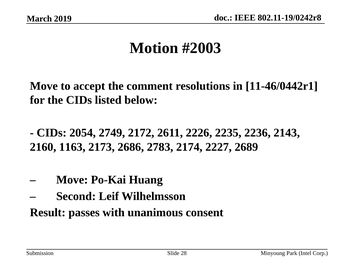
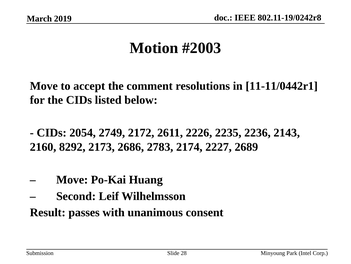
11-46/0442r1: 11-46/0442r1 -> 11-11/0442r1
1163: 1163 -> 8292
